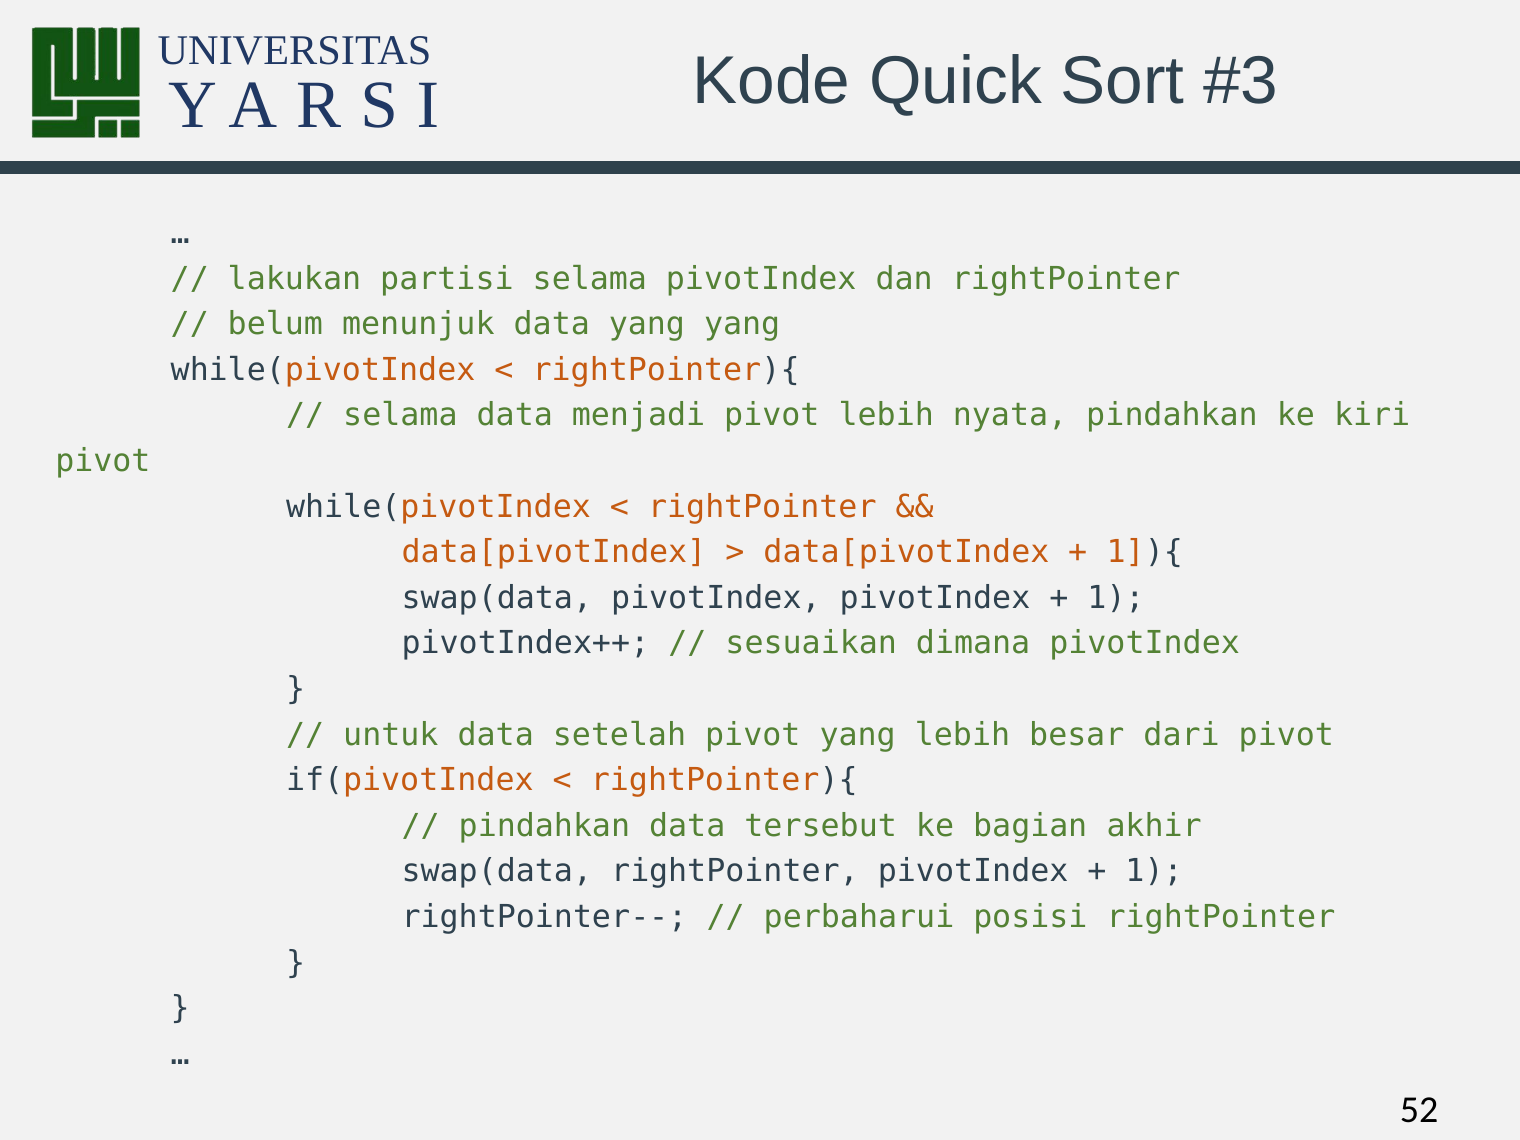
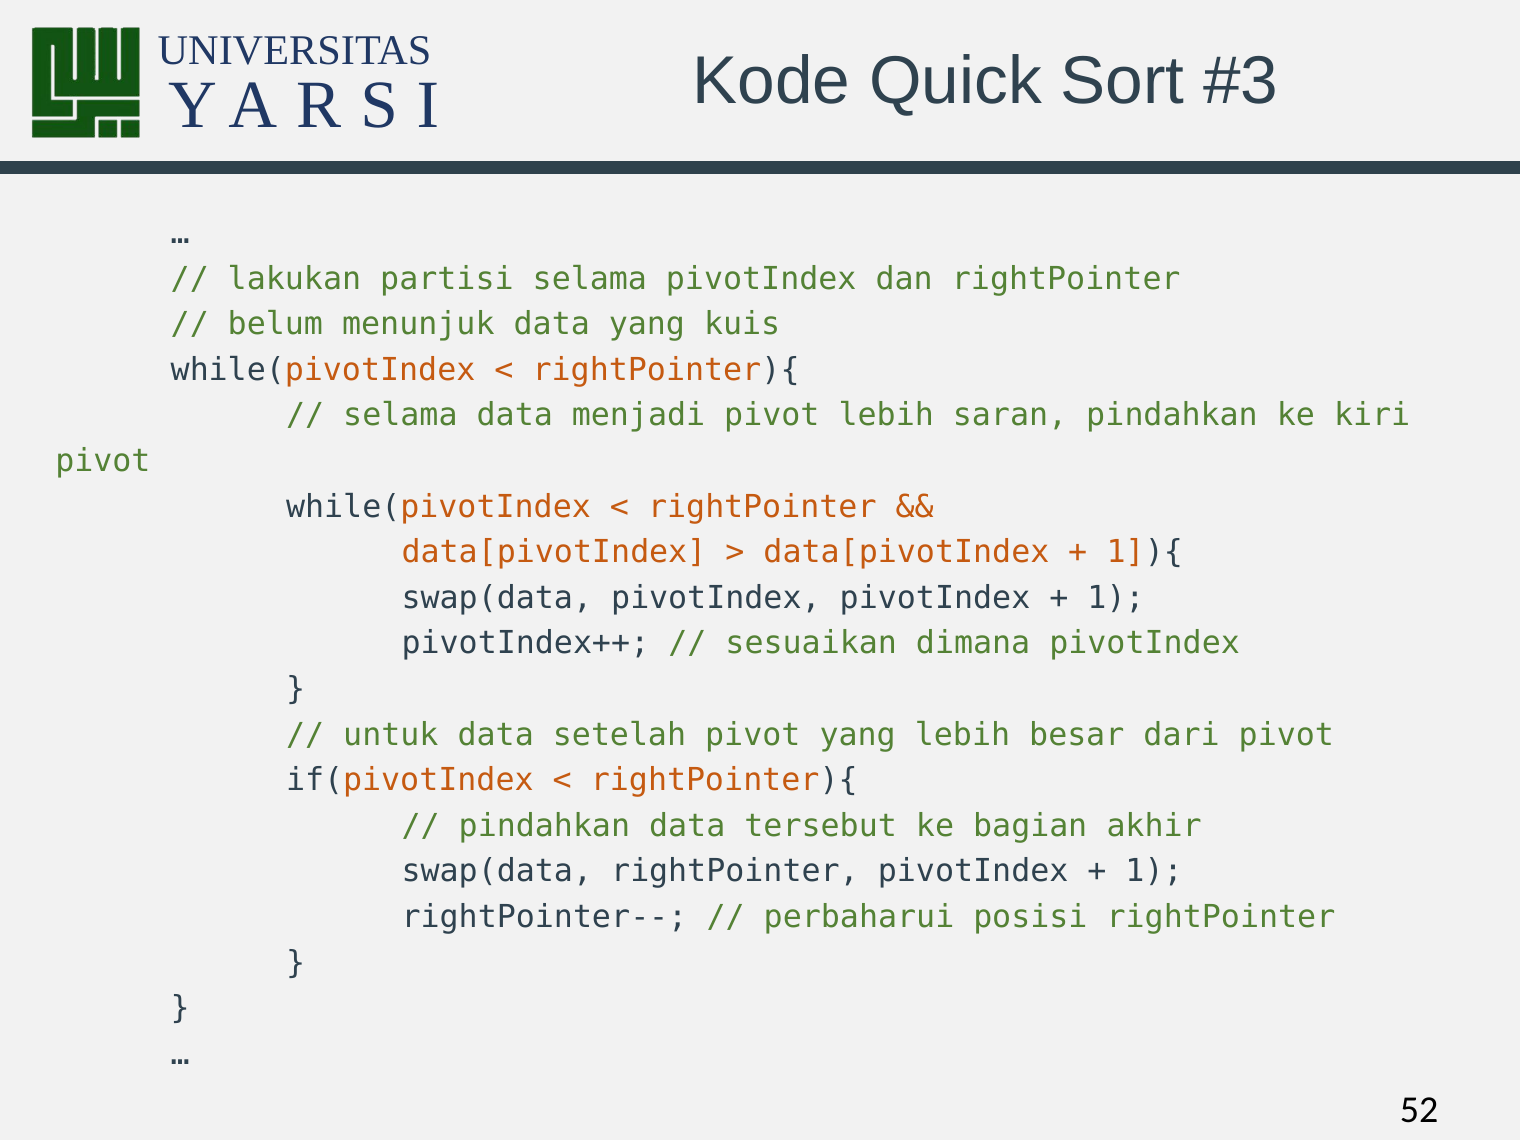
yang yang: yang -> kuis
nyata: nyata -> saran
